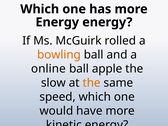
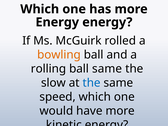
online: online -> rolling
ball apple: apple -> same
the at (92, 83) colour: orange -> blue
